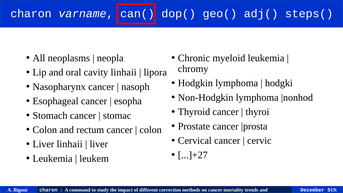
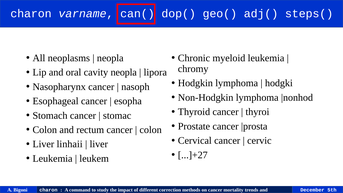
cavity linhaii: linhaii -> neopla
